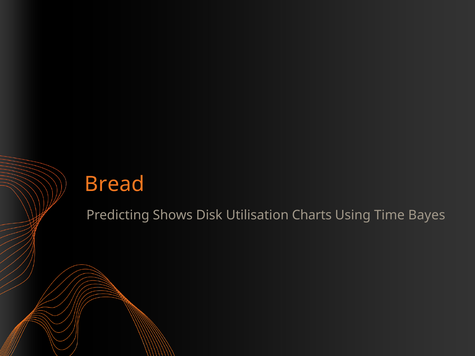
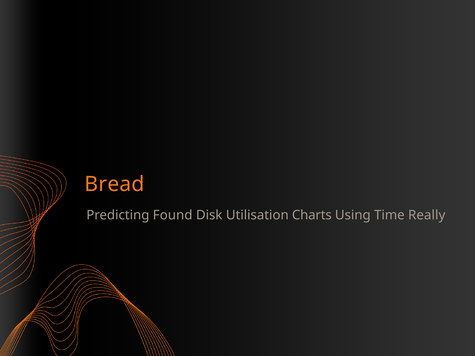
Shows: Shows -> Found
Bayes: Bayes -> Really
